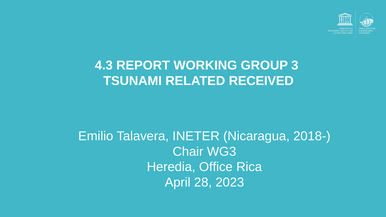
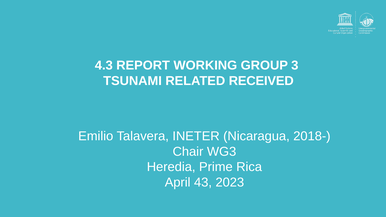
Office: Office -> Prime
28: 28 -> 43
